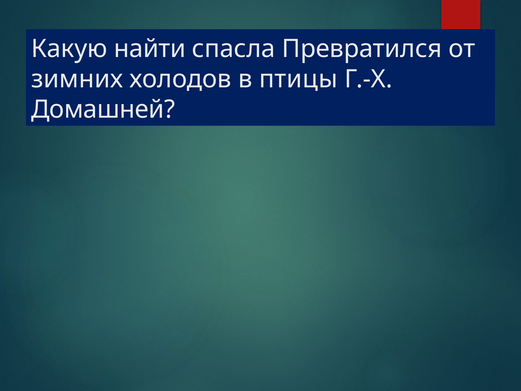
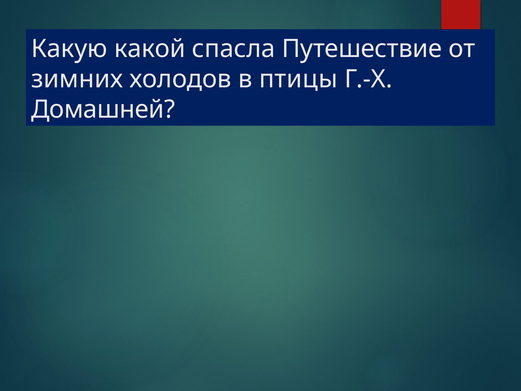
найти: найти -> какой
Превратился: Превратился -> Путешествие
